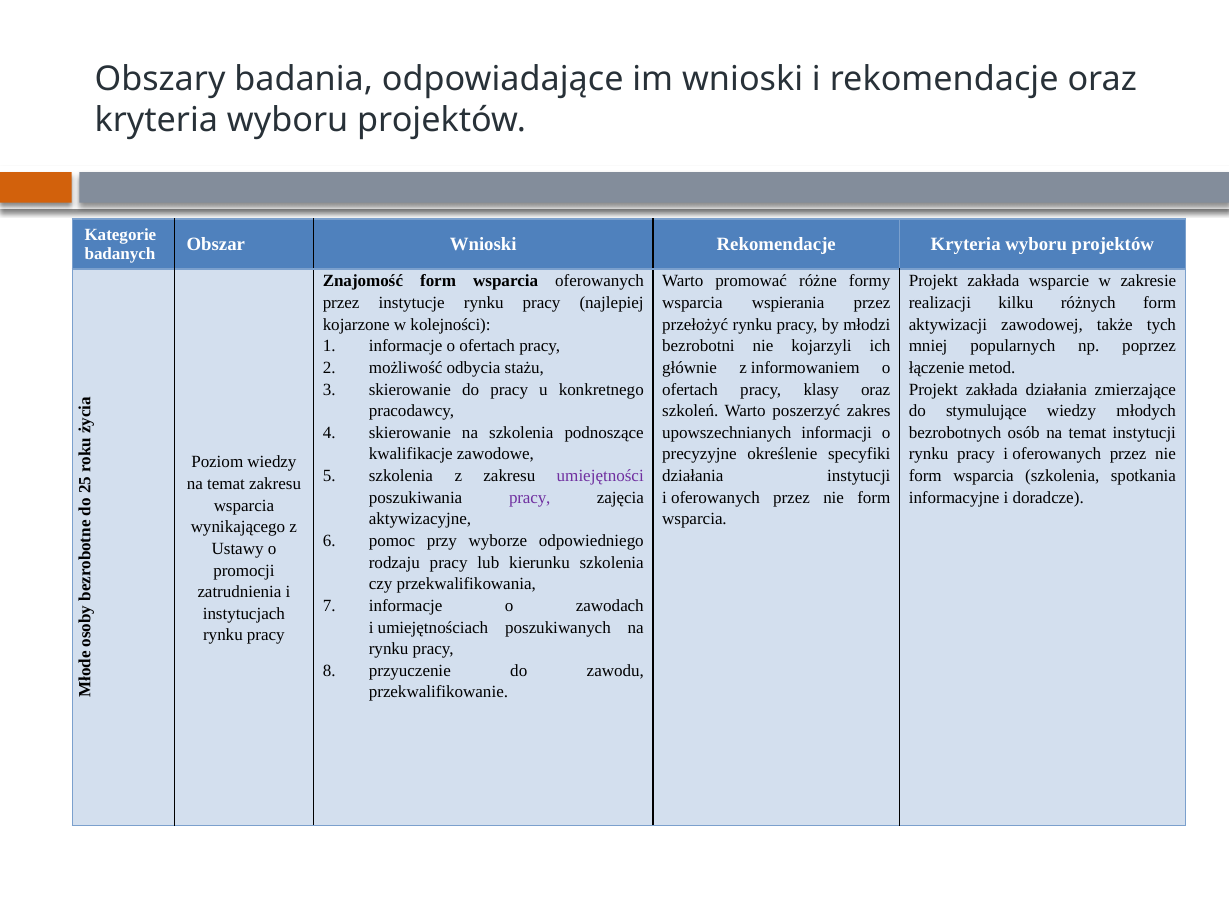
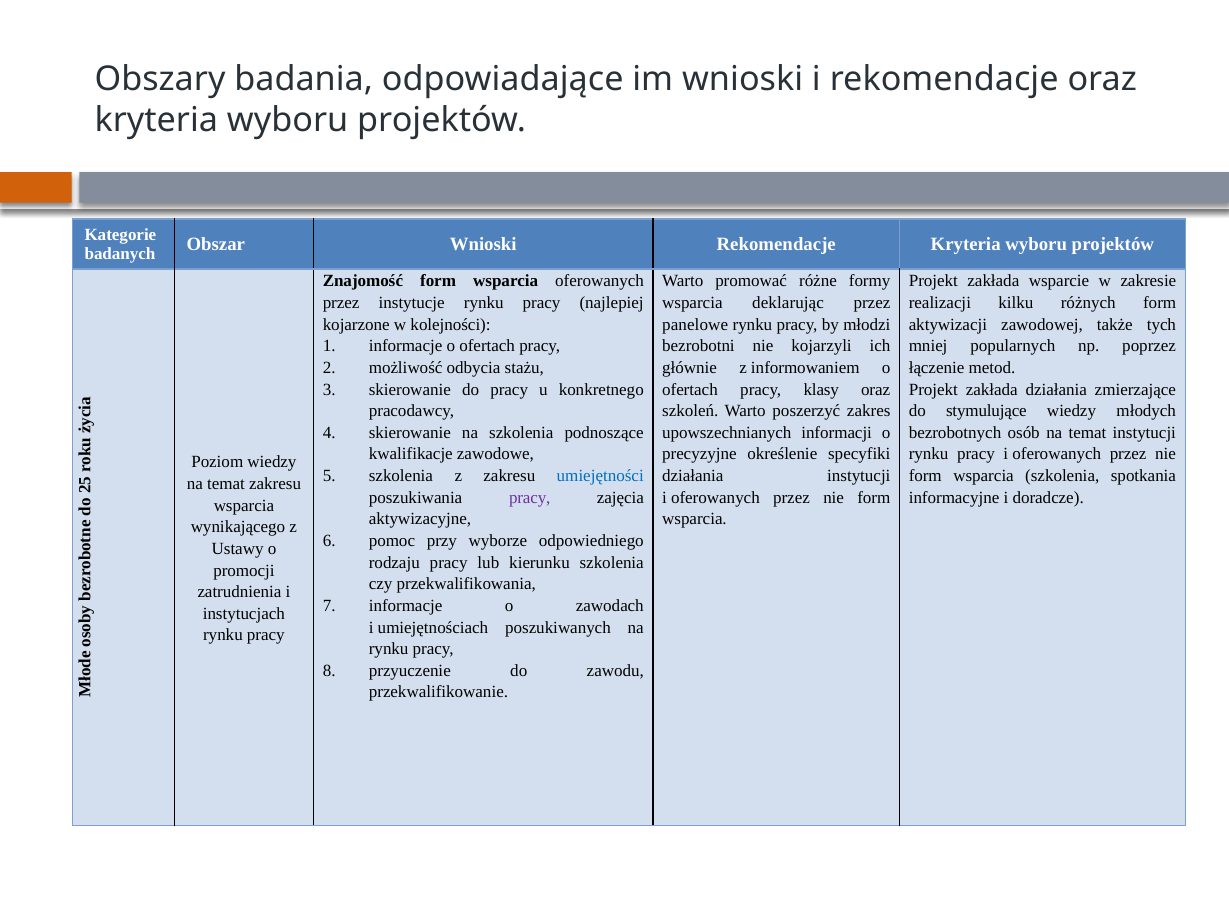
wspierania: wspierania -> deklarując
przełożyć: przełożyć -> panelowe
umiejętności colour: purple -> blue
